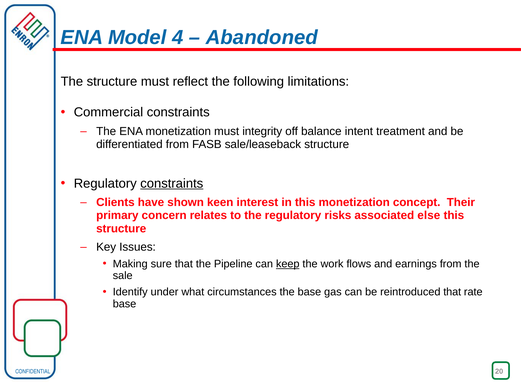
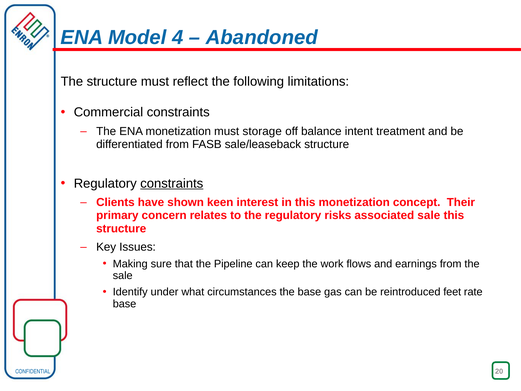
integrity: integrity -> storage
associated else: else -> sale
keep underline: present -> none
reintroduced that: that -> feet
